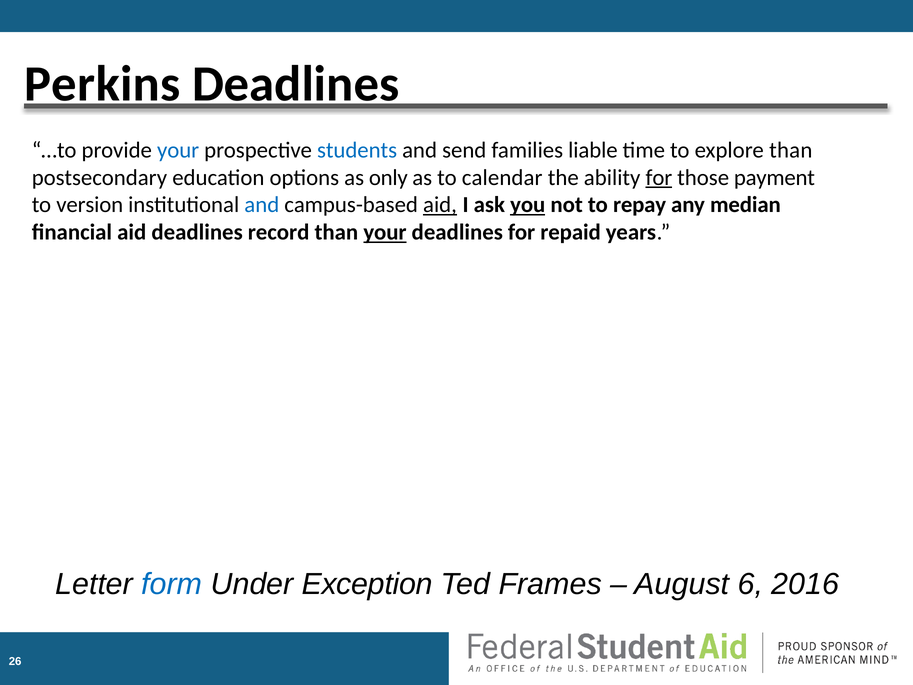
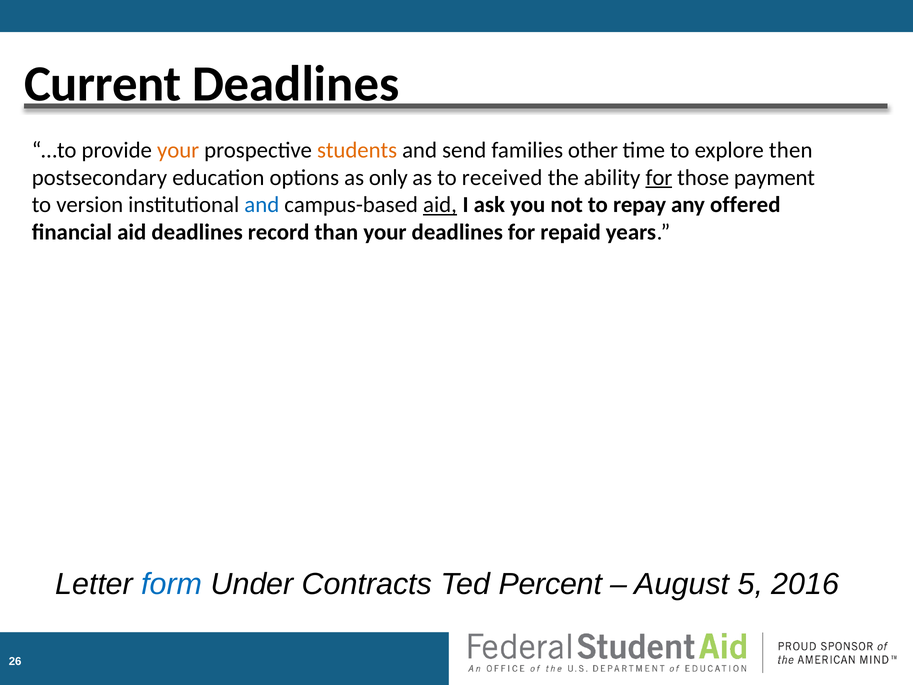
Perkins: Perkins -> Current
your at (178, 150) colour: blue -> orange
students colour: blue -> orange
liable: liable -> other
explore than: than -> then
calendar: calendar -> received
you underline: present -> none
median: median -> offered
your at (385, 232) underline: present -> none
Exception: Exception -> Contracts
Frames: Frames -> Percent
6: 6 -> 5
